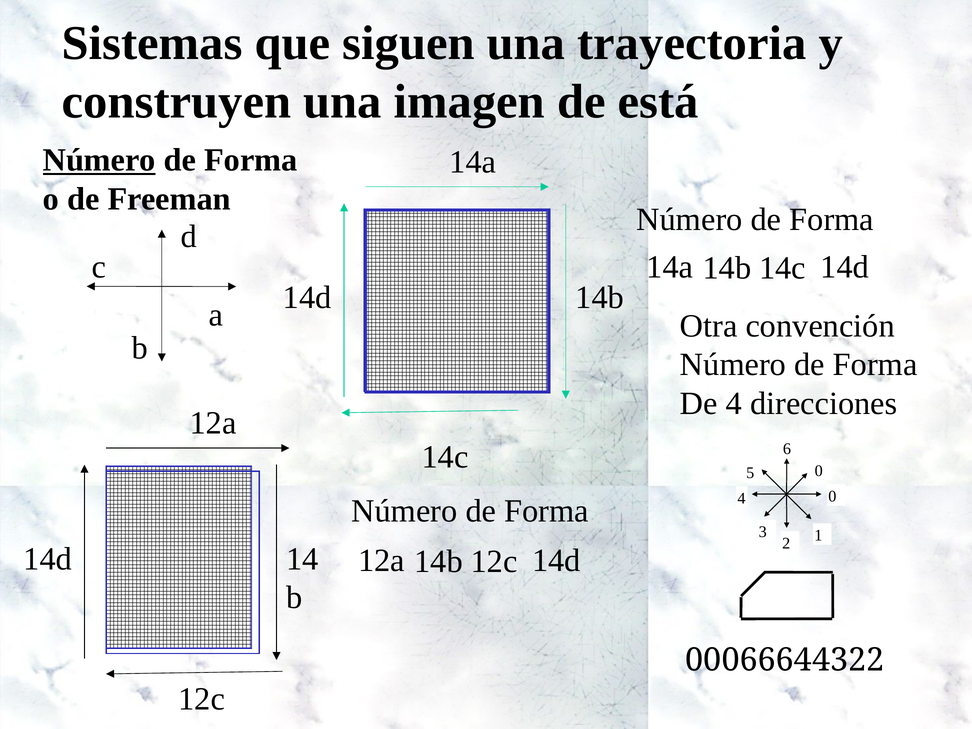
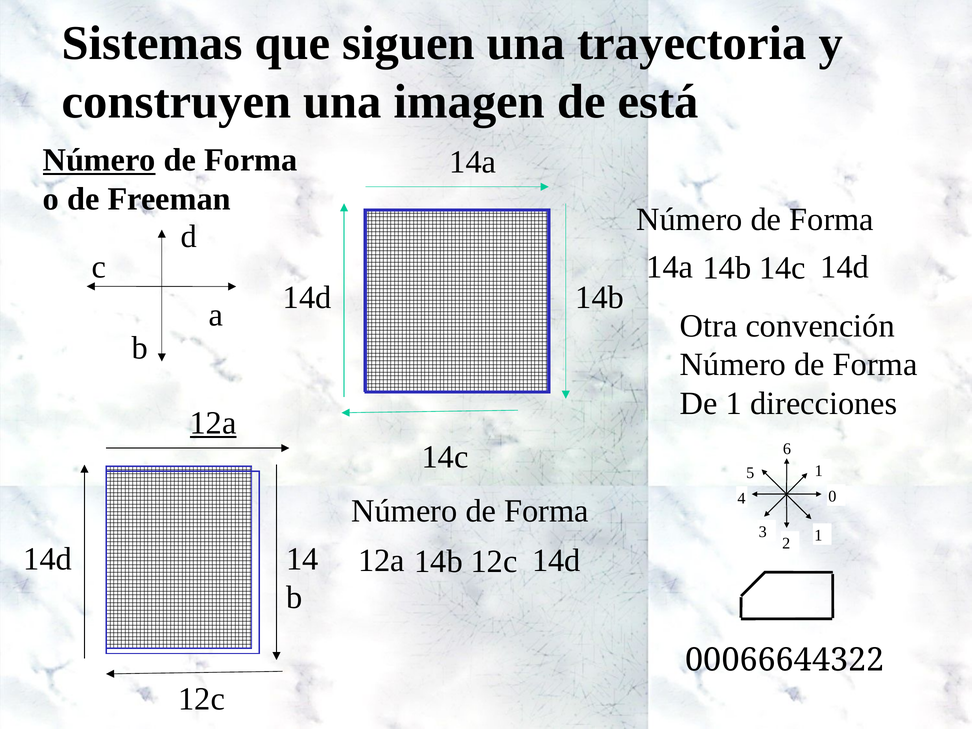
De 4: 4 -> 1
12a at (213, 423) underline: none -> present
5 0: 0 -> 1
